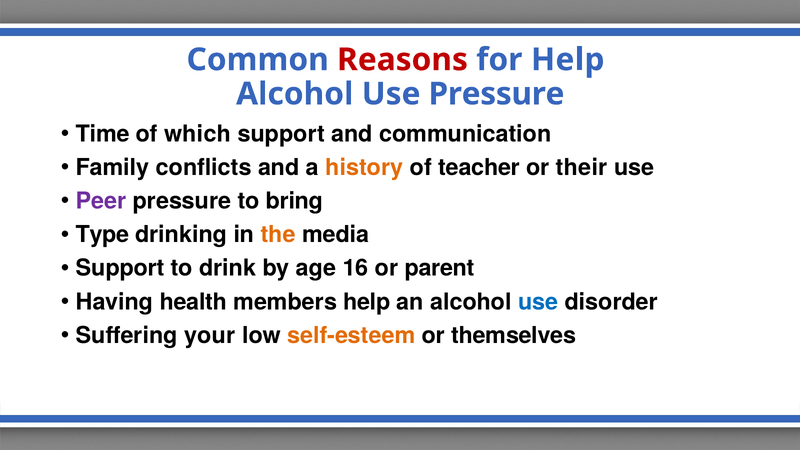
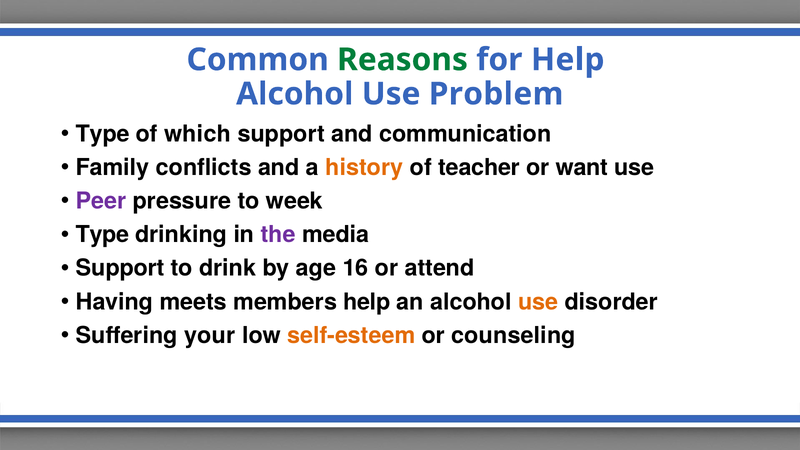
Reasons colour: red -> green
Use Pressure: Pressure -> Problem
Time at (103, 134): Time -> Type
their: their -> want
bring: bring -> week
the colour: orange -> purple
parent: parent -> attend
health: health -> meets
use at (538, 302) colour: blue -> orange
themselves: themselves -> counseling
